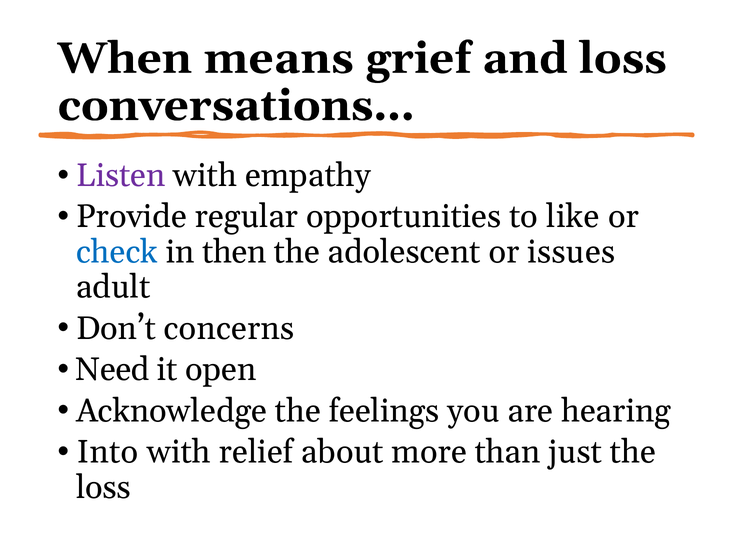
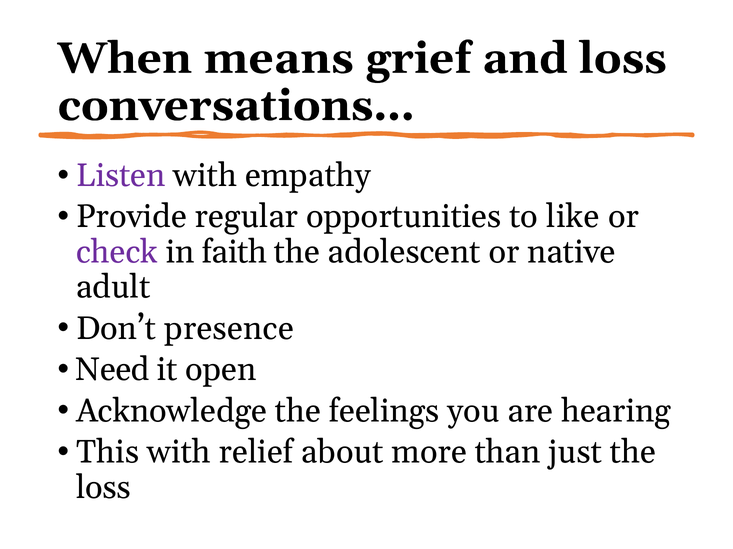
check colour: blue -> purple
then: then -> faith
issues: issues -> native
concerns: concerns -> presence
Into: Into -> This
